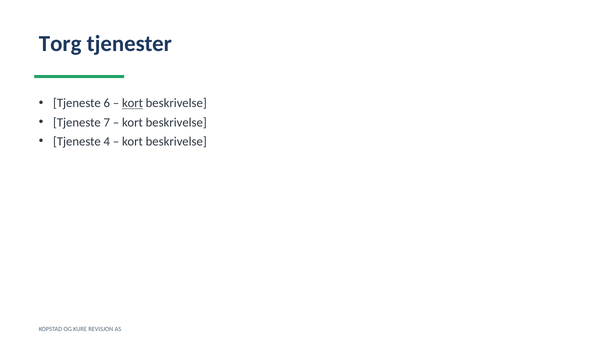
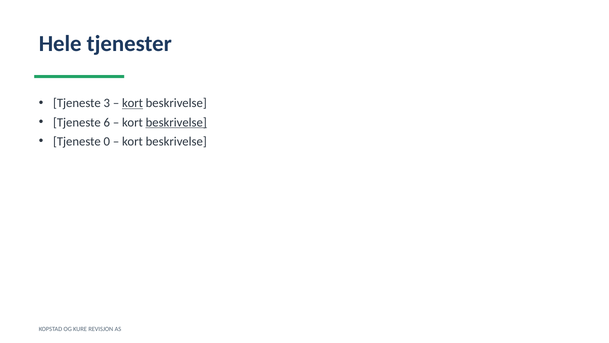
Torg: Torg -> Hele
6: 6 -> 3
7: 7 -> 6
beskrivelse at (176, 122) underline: none -> present
4: 4 -> 0
